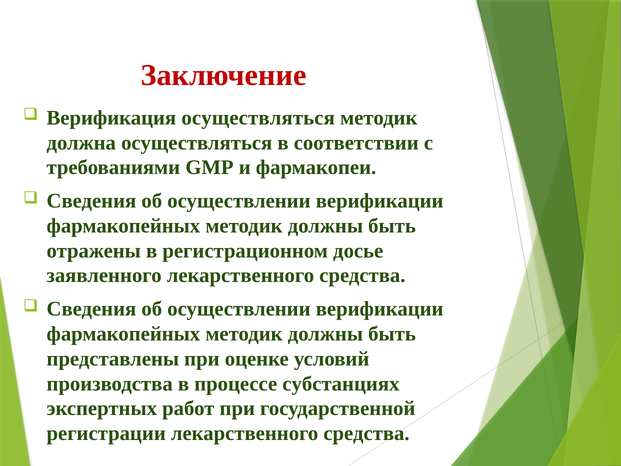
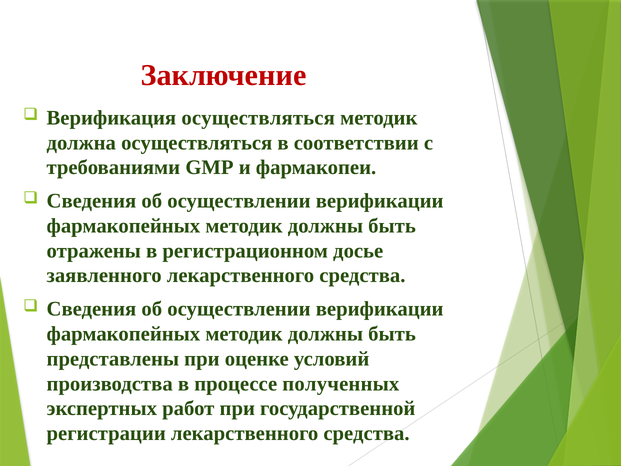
субстанциях: субстанциях -> полученных
